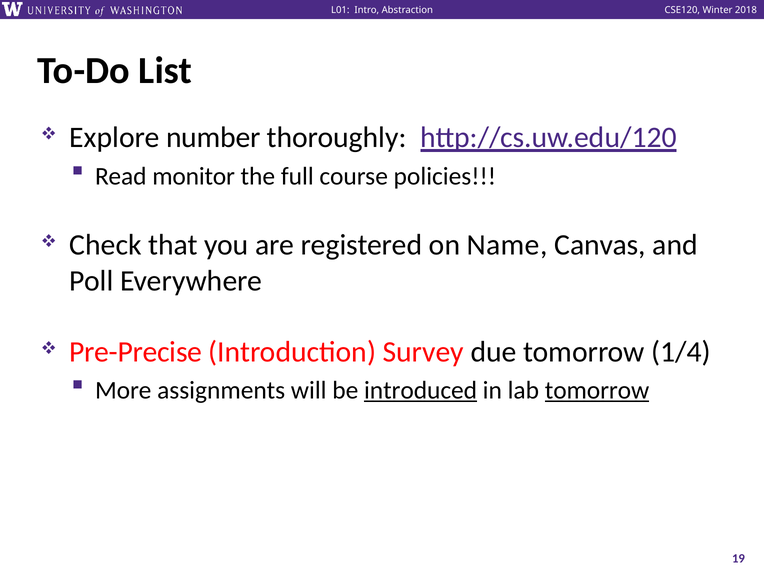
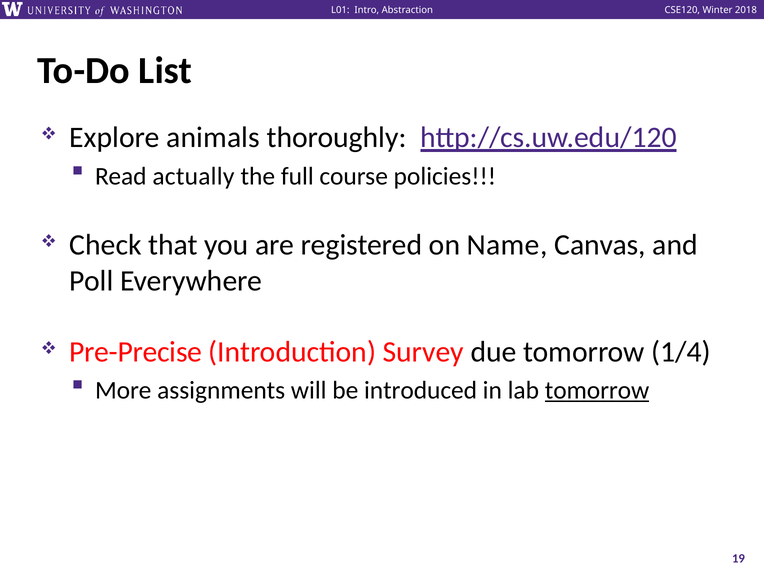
number: number -> animals
monitor: monitor -> actually
introduced underline: present -> none
